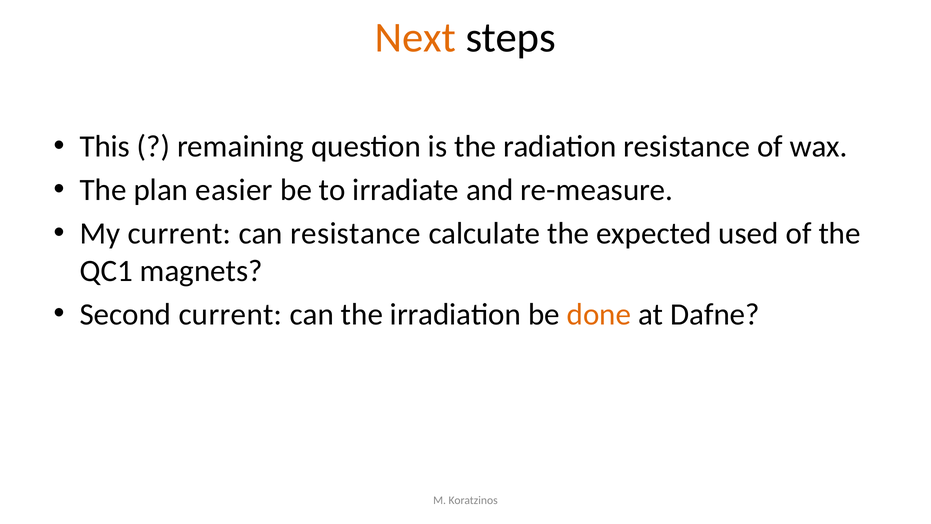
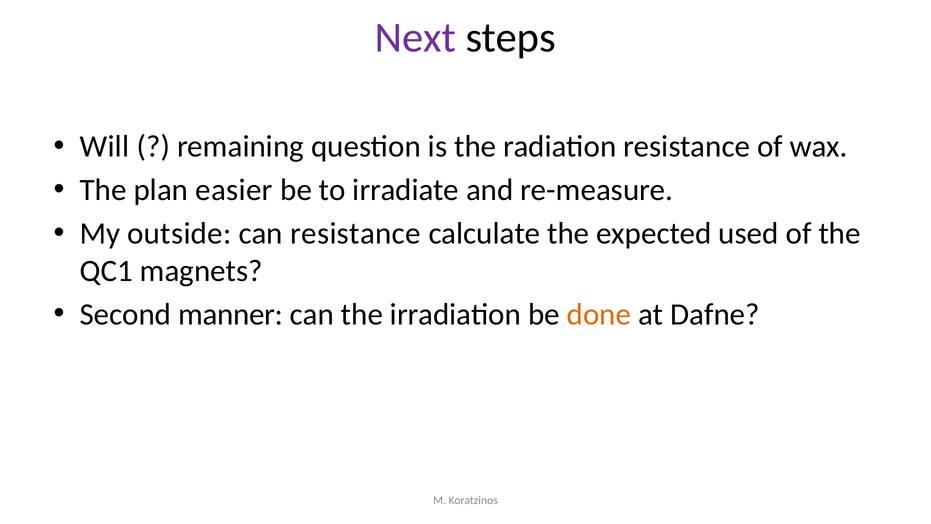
Next colour: orange -> purple
This: This -> Will
My current: current -> outside
Second current: current -> manner
